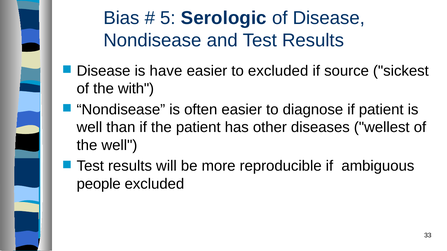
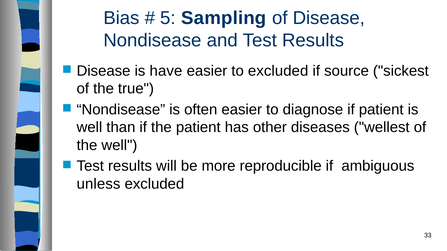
Serologic: Serologic -> Sampling
with: with -> true
people: people -> unless
